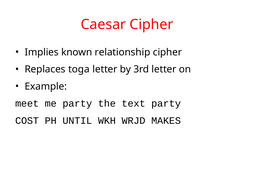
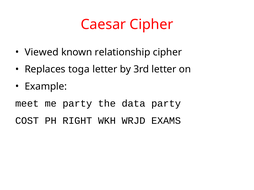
Implies: Implies -> Viewed
text: text -> data
UNTIL: UNTIL -> RIGHT
MAKES: MAKES -> EXAMS
